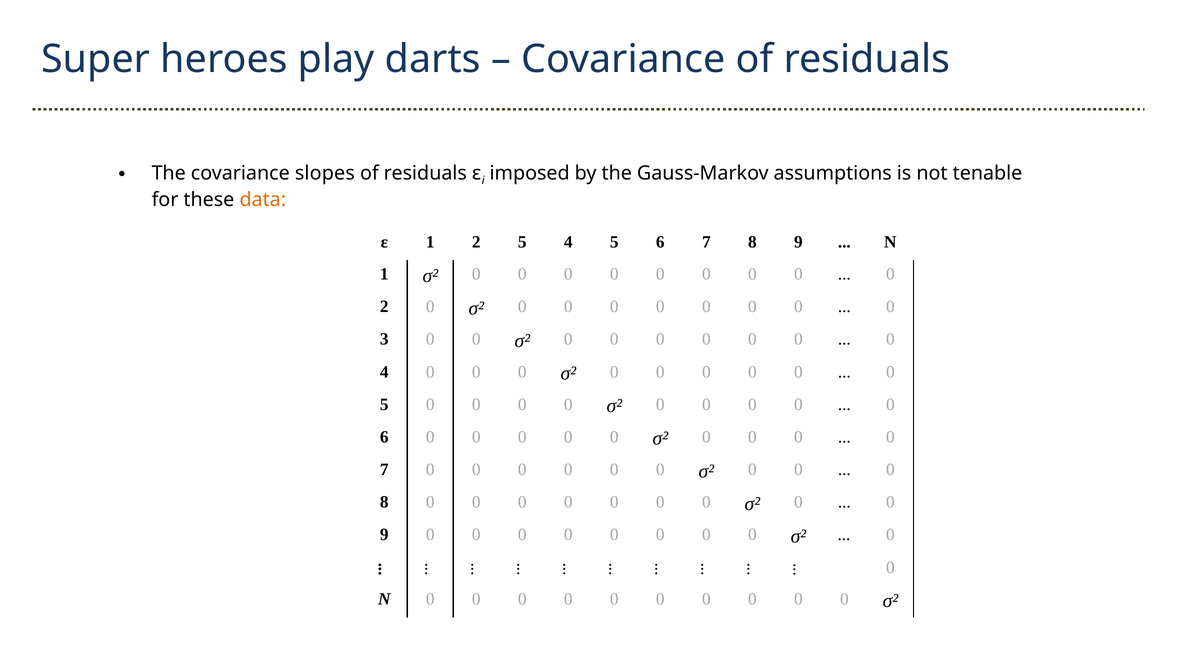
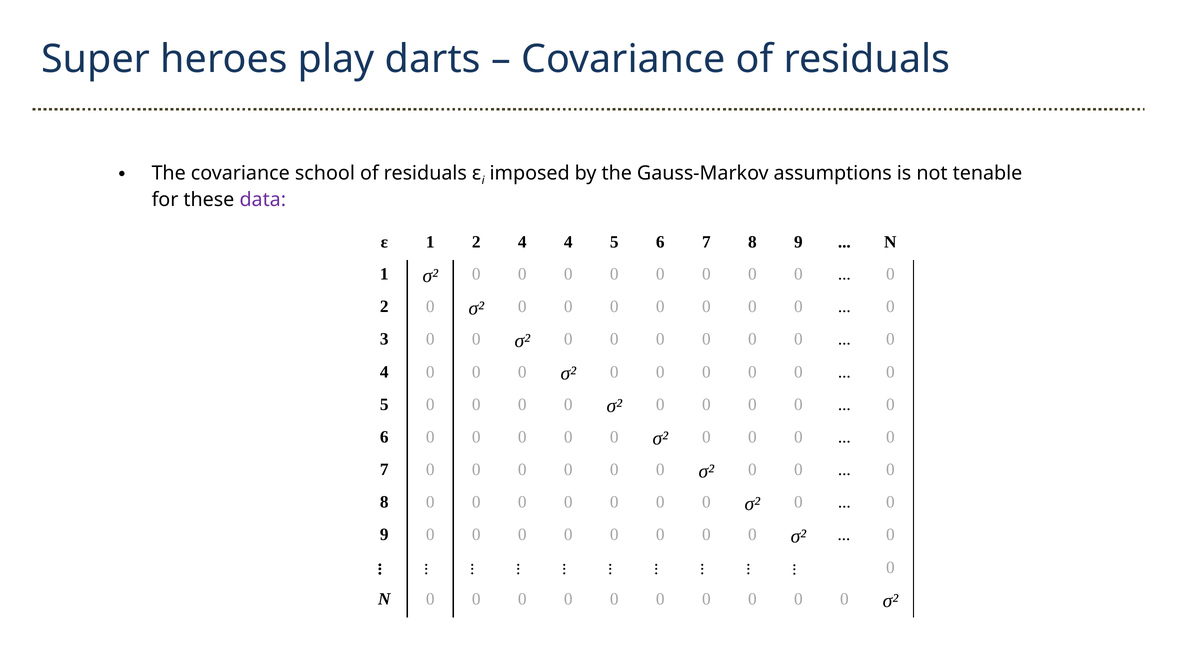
slopes: slopes -> school
data colour: orange -> purple
2 5: 5 -> 4
